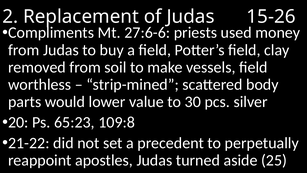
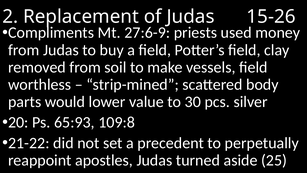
27:6-6: 27:6-6 -> 27:6-9
65:23: 65:23 -> 65:93
